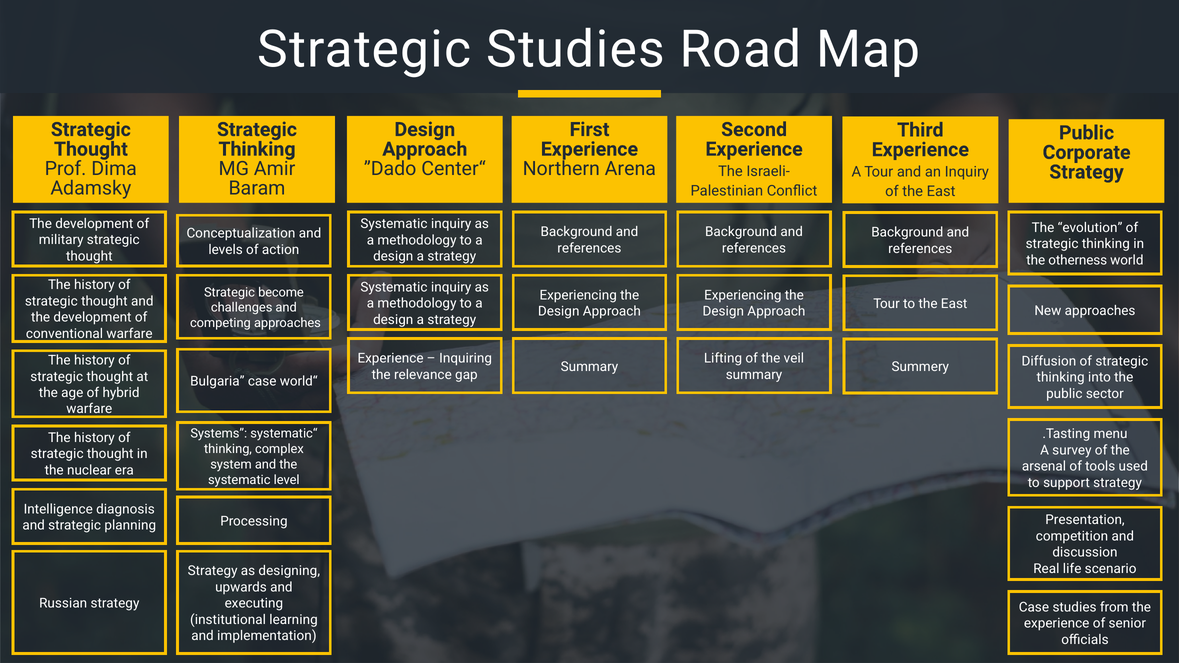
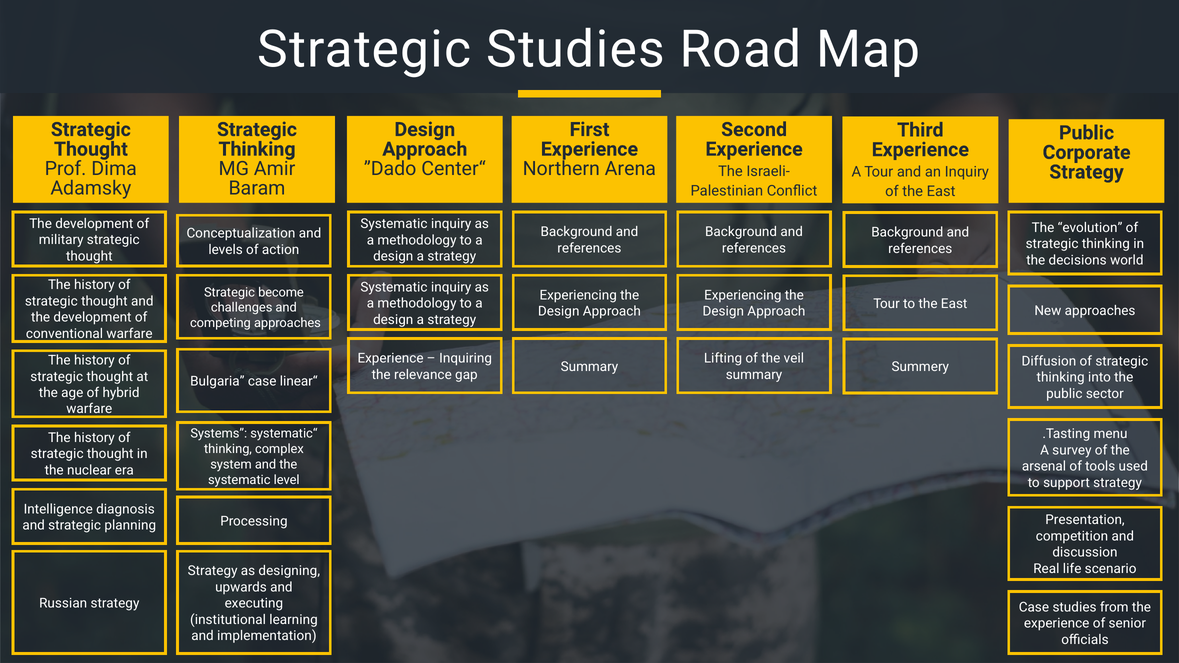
otherness: otherness -> decisions
case world: world -> linear
